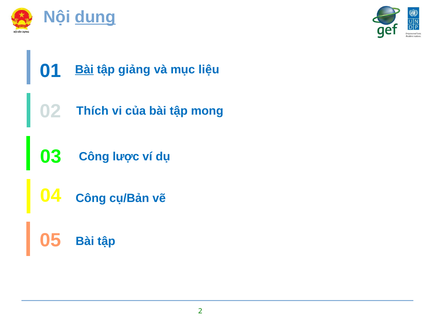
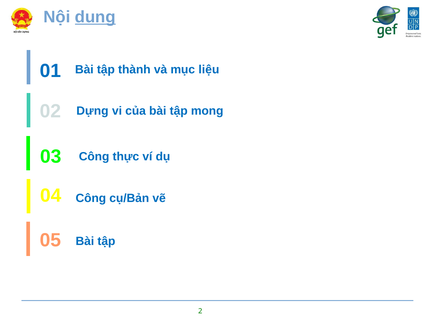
Bài at (84, 69) underline: present -> none
giảng: giảng -> thành
Thích: Thích -> Dựng
lược: lược -> thực
